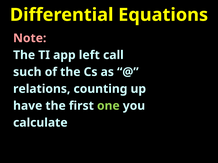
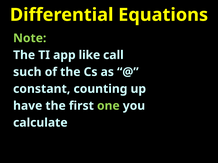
Note colour: pink -> light green
left: left -> like
relations: relations -> constant
